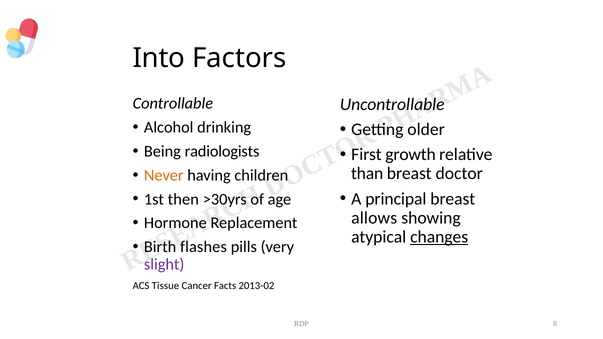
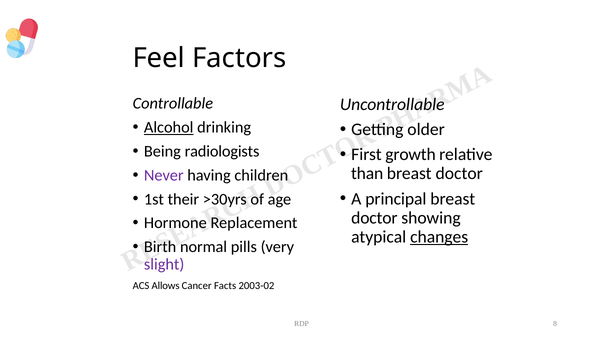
Into: Into -> Feel
Alcohol underline: none -> present
Never colour: orange -> purple
then: then -> their
allows at (374, 218): allows -> doctor
flashes: flashes -> normal
Tissue: Tissue -> Allows
2013-02: 2013-02 -> 2003-02
